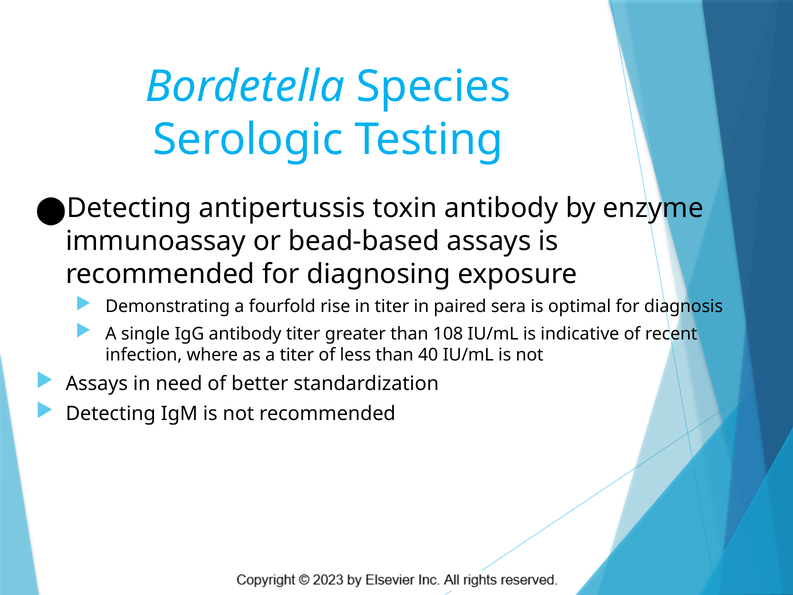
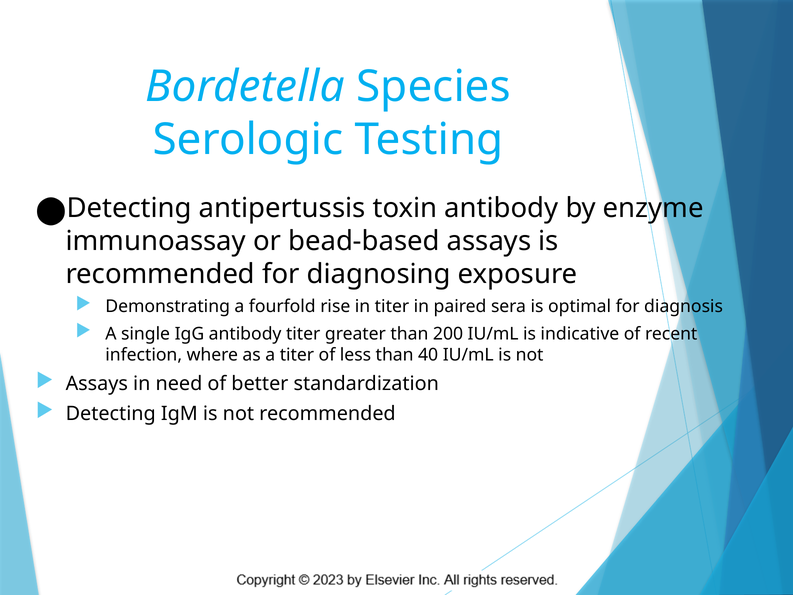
108: 108 -> 200
